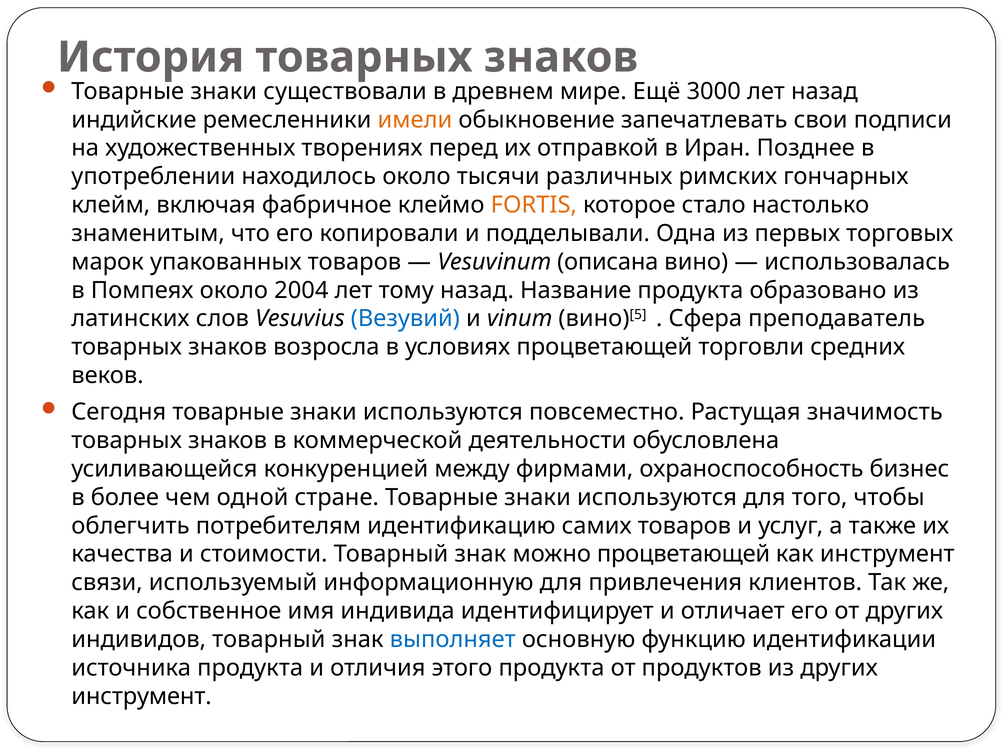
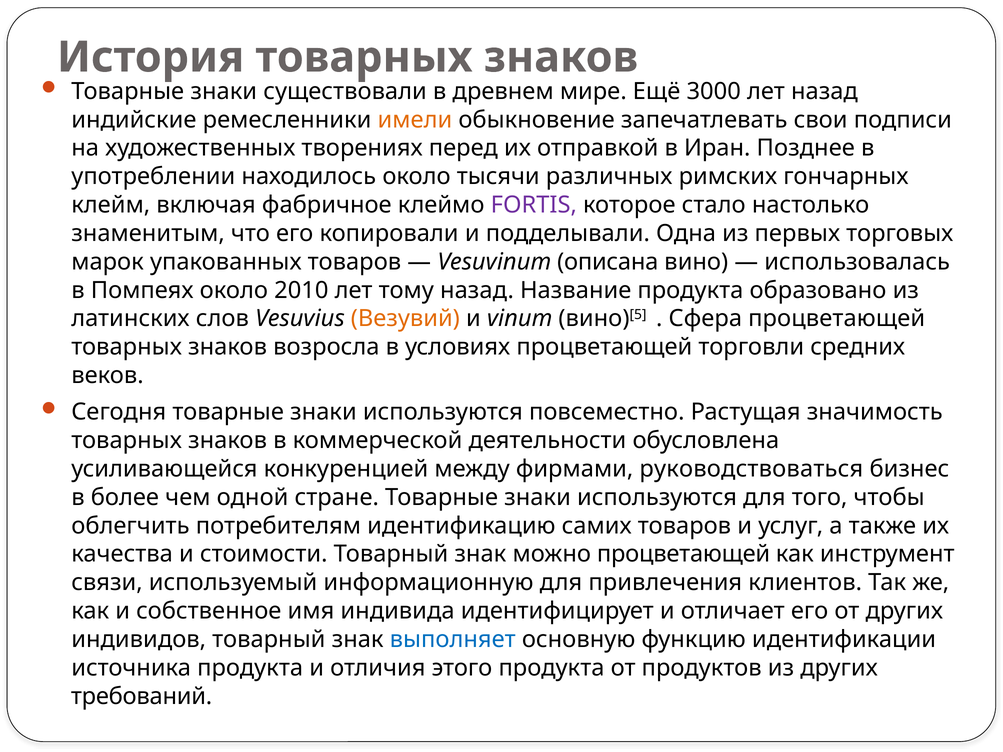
FORTIS colour: orange -> purple
2004: 2004 -> 2010
Везувий colour: blue -> orange
Сфера преподаватель: преподаватель -> процветающей
охраноспособность: охраноспособность -> руководствоваться
инструмент at (141, 696): инструмент -> требований
